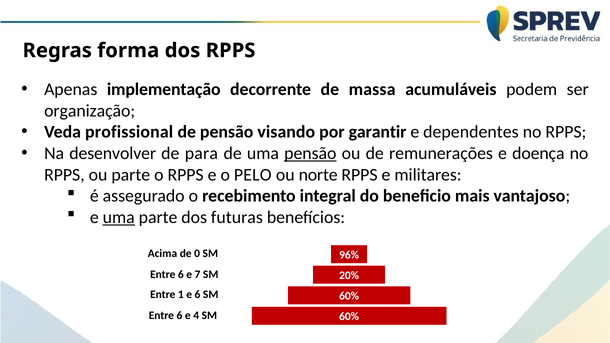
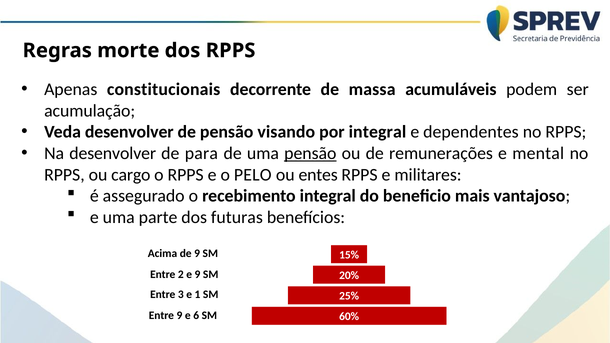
forma: forma -> morte
implementação: implementação -> constitucionais
organização: organização -> acumulação
Veda profissional: profissional -> desenvolver
por garantir: garantir -> integral
doença: doença -> mental
ou parte: parte -> cargo
norte: norte -> entes
uma at (119, 218) underline: present -> none
de 0: 0 -> 9
96%: 96% -> 15%
6 at (181, 274): 6 -> 2
e 7: 7 -> 9
1: 1 -> 3
e 6: 6 -> 1
60% at (349, 296): 60% -> 25%
6 at (179, 316): 6 -> 9
4: 4 -> 6
